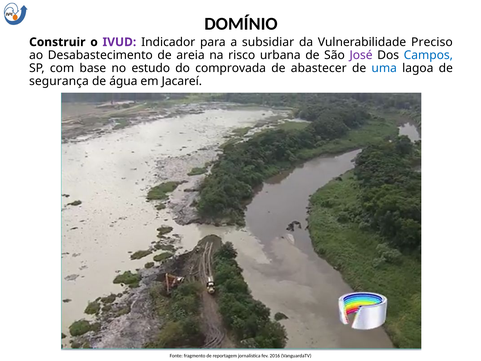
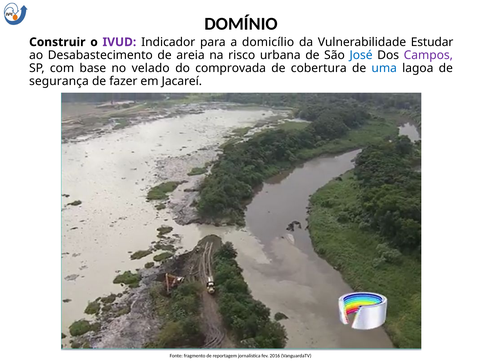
subsidiar: subsidiar -> domicílio
Preciso: Preciso -> Estudar
José colour: purple -> blue
Campos colour: blue -> purple
estudo: estudo -> velado
abastecer: abastecer -> cobertura
água: água -> fazer
